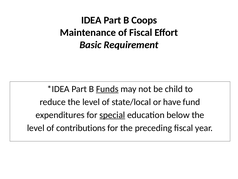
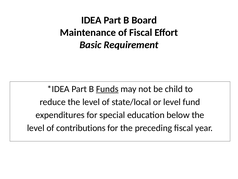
Coops: Coops -> Board
or have: have -> level
special underline: present -> none
